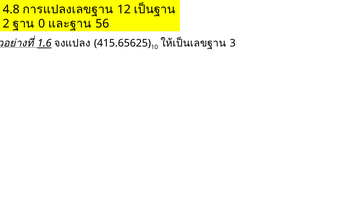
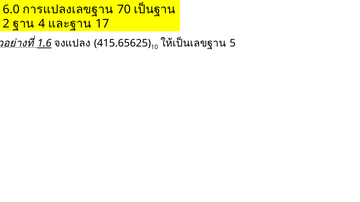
4.8: 4.8 -> 6.0
12: 12 -> 70
0: 0 -> 4
56: 56 -> 17
3: 3 -> 5
